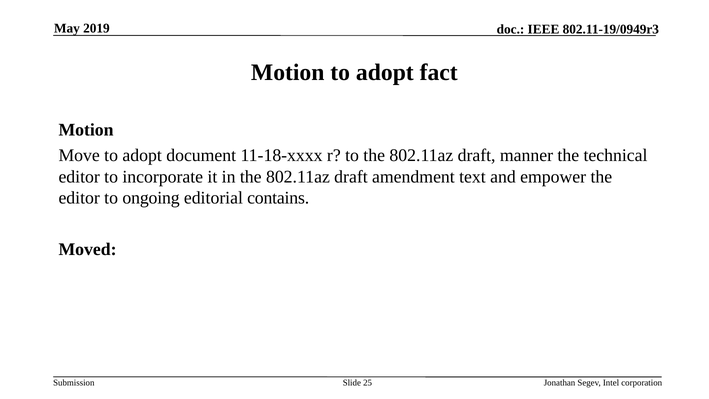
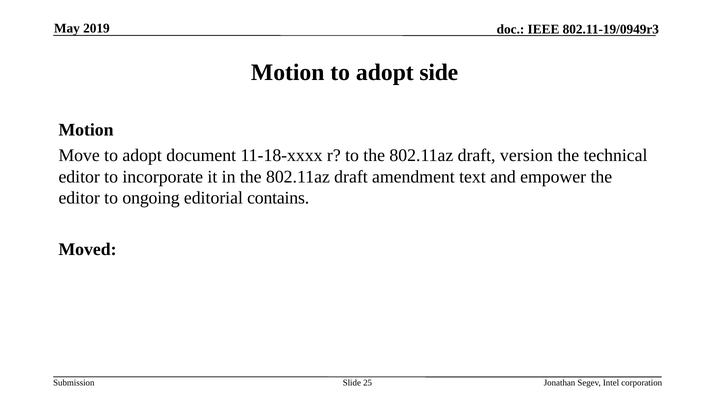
fact: fact -> side
manner: manner -> version
